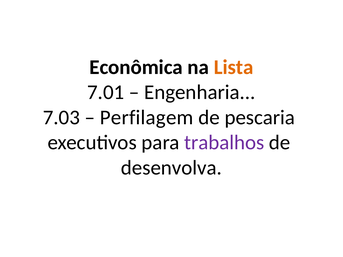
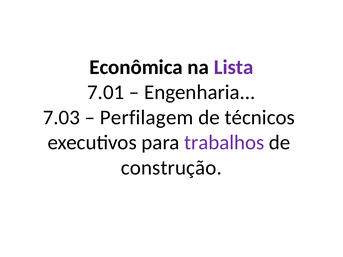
Lista colour: orange -> purple
pescaria: pescaria -> técnicos
desenvolva: desenvolva -> construção
